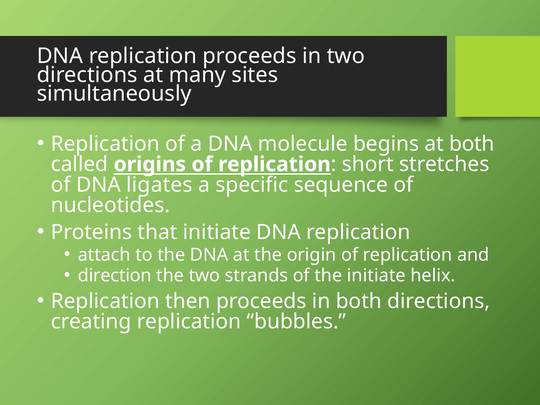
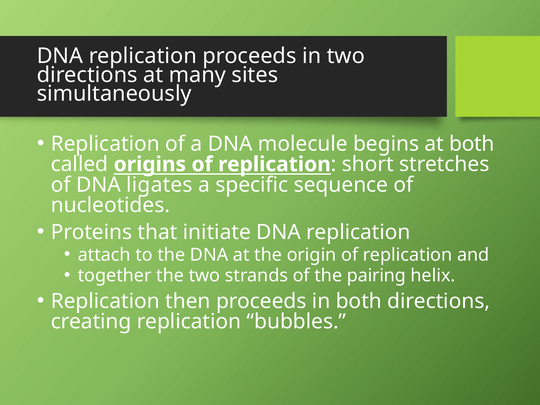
direction: direction -> together
the initiate: initiate -> pairing
